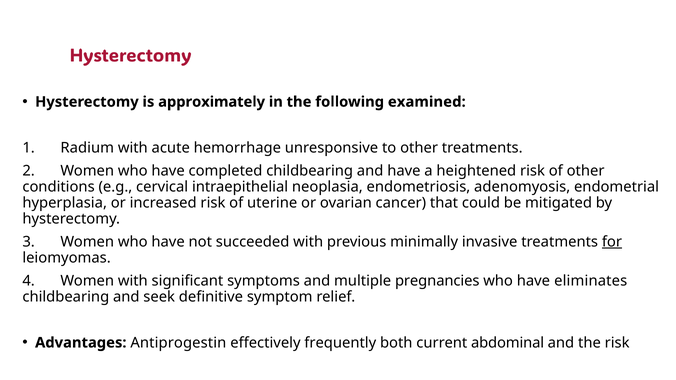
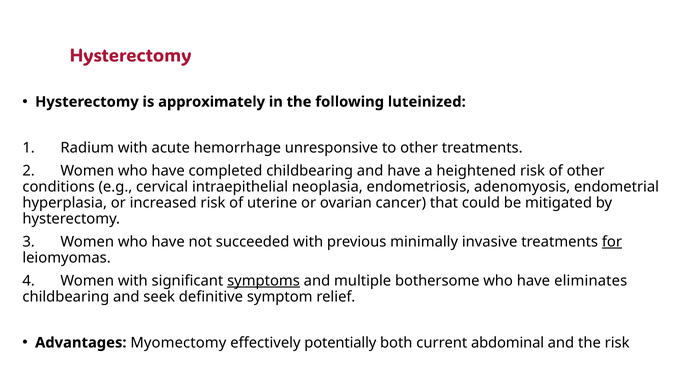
examined: examined -> luteinized
symptoms underline: none -> present
pregnancies: pregnancies -> bothersome
Antiprogestin: Antiprogestin -> Myomectomy
frequently: frequently -> potentially
